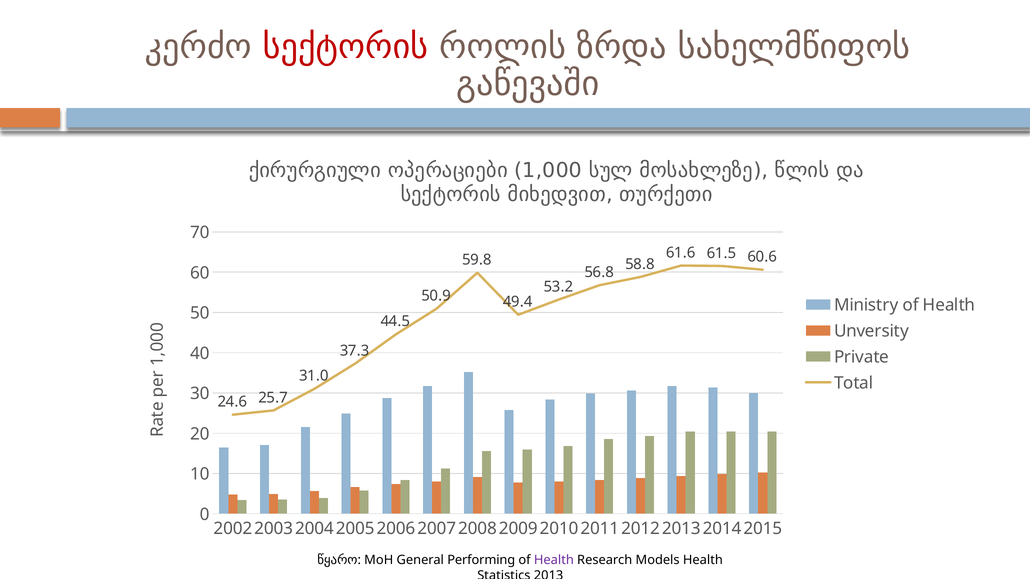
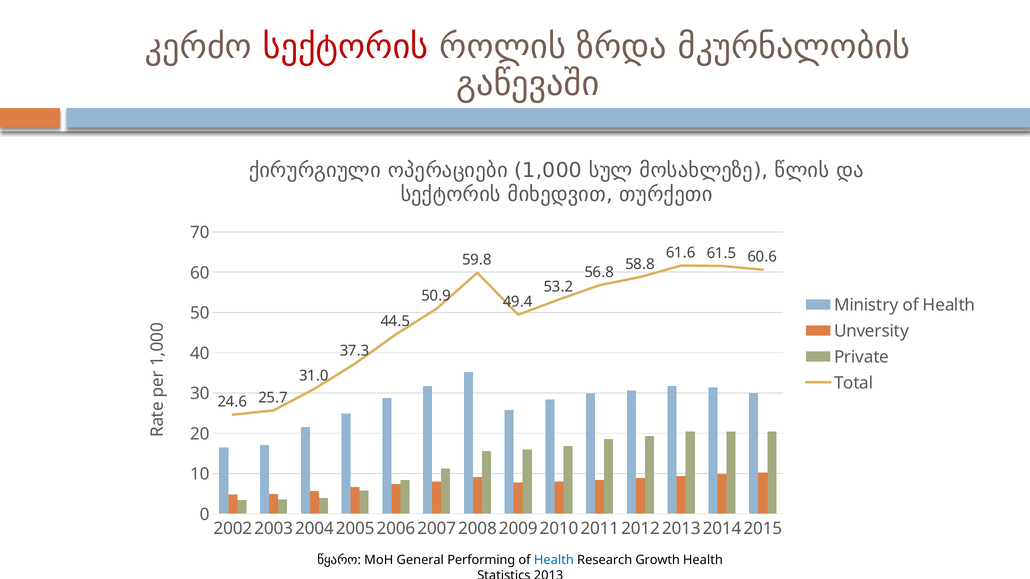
სახელმწიფოს: სახელმწიფოს -> მკურნალობის
Health at (554, 560) colour: purple -> blue
Models: Models -> Growth
